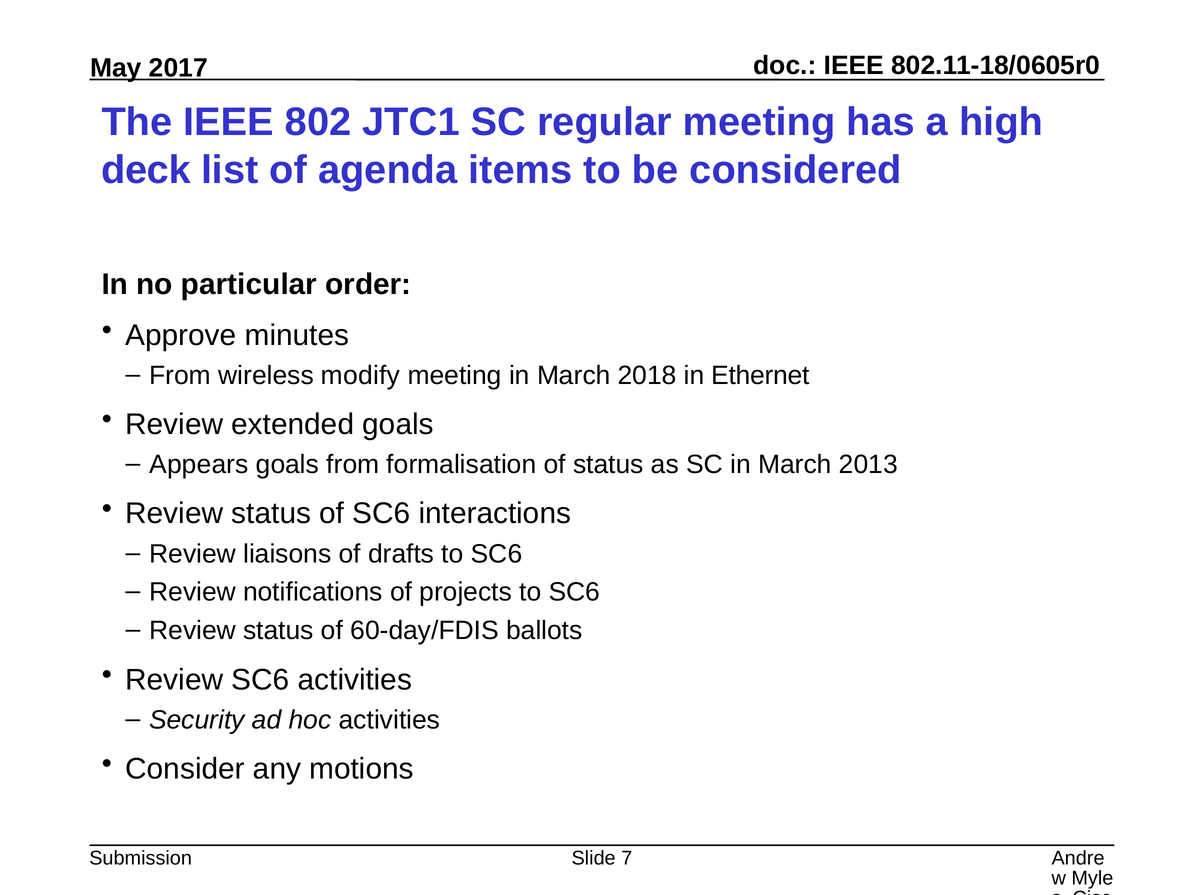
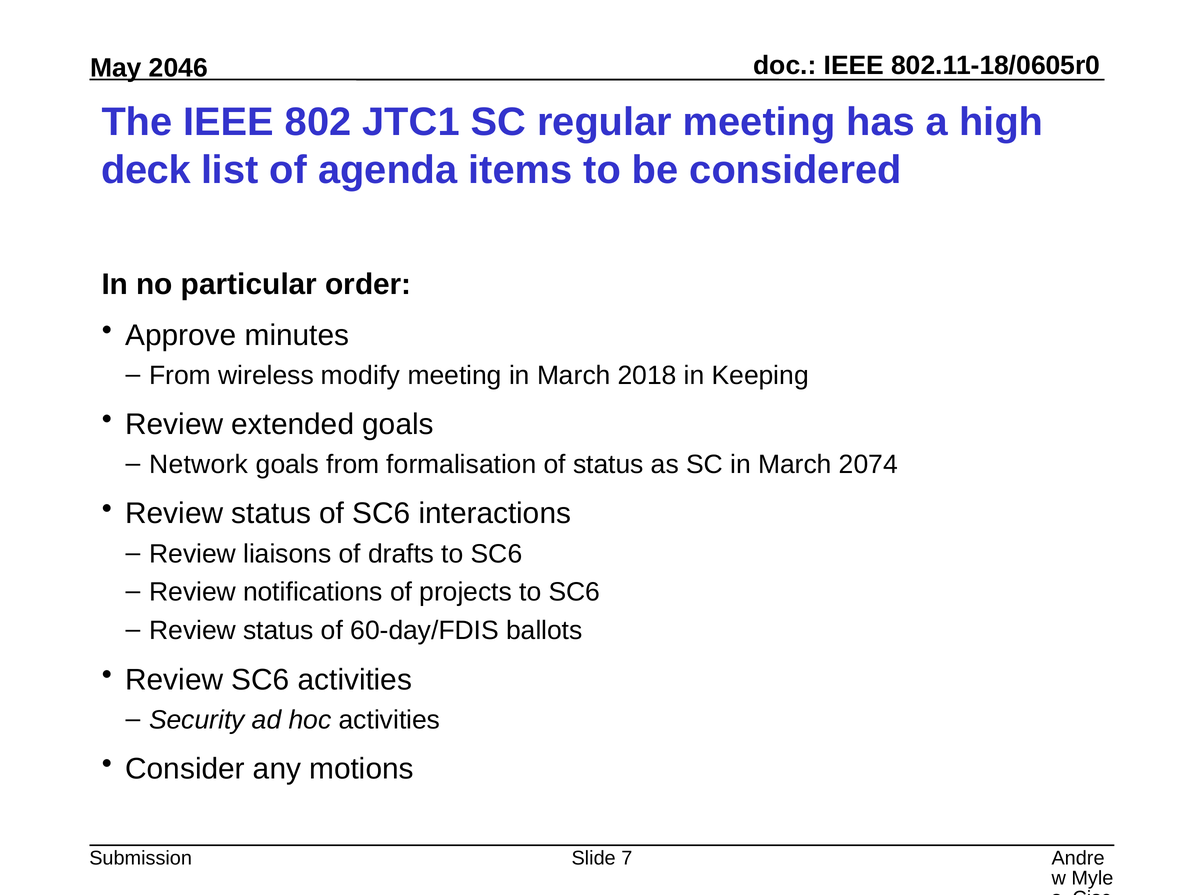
2017: 2017 -> 2046
Ethernet: Ethernet -> Keeping
Appears: Appears -> Network
2013: 2013 -> 2074
